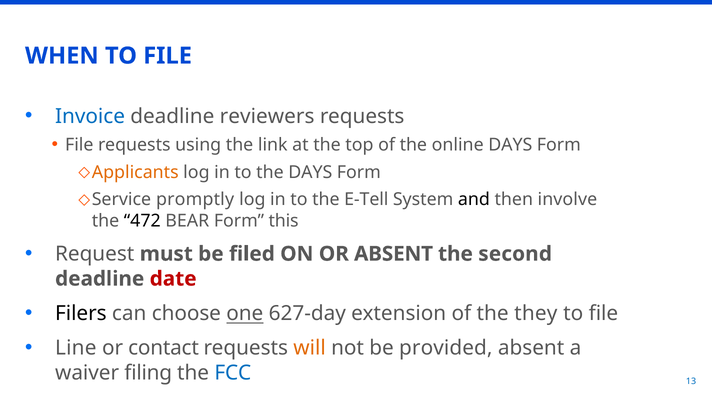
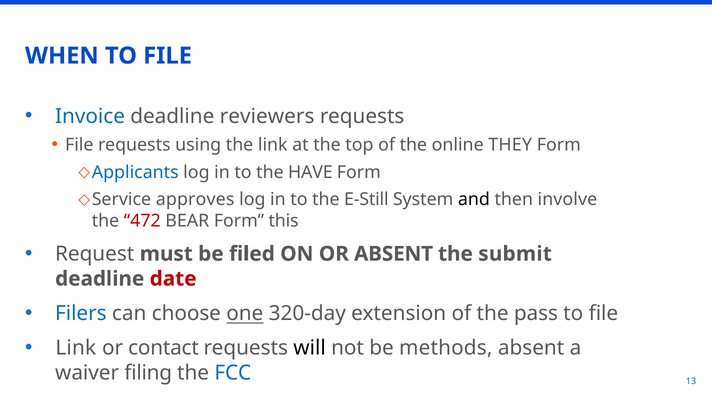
online DAYS: DAYS -> THEY
Applicants colour: orange -> blue
the DAYS: DAYS -> HAVE
promptly: promptly -> approves
E-Tell: E-Tell -> E-Still
472 colour: black -> red
second: second -> submit
Filers colour: black -> blue
627-day: 627-day -> 320-day
they: they -> pass
Line at (76, 348): Line -> Link
will colour: orange -> black
provided: provided -> methods
